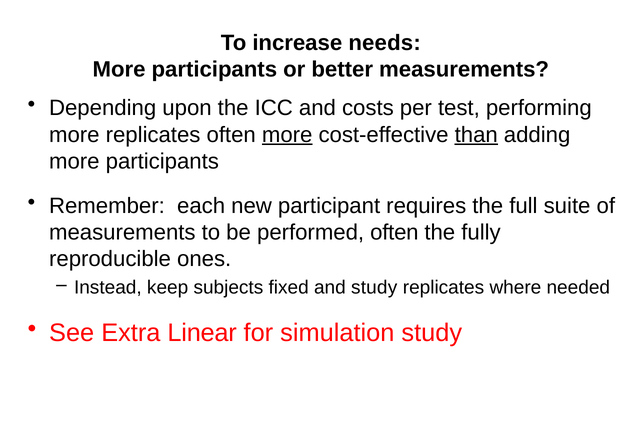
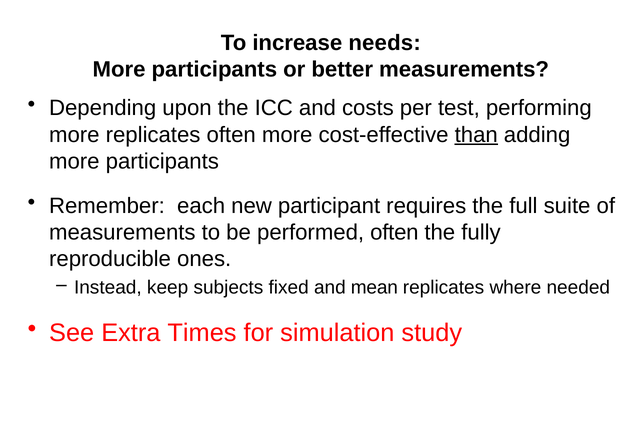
more at (287, 135) underline: present -> none
and study: study -> mean
Linear: Linear -> Times
